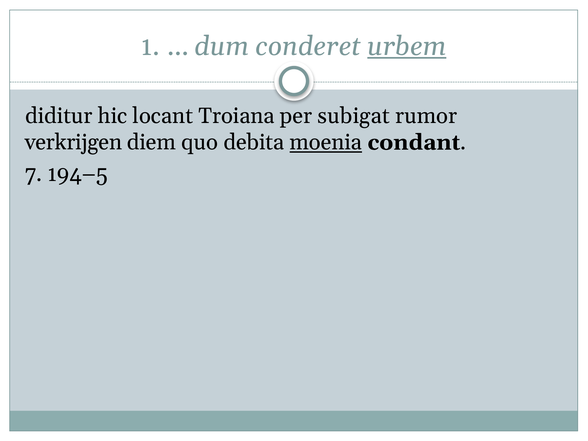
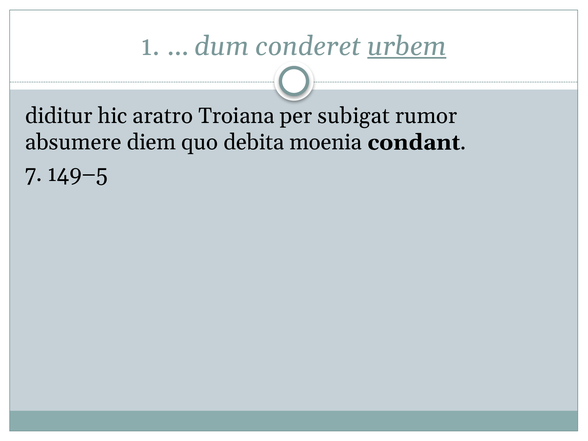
locant: locant -> aratro
verkrijgen: verkrijgen -> absumere
moenia underline: present -> none
194–5: 194–5 -> 149–5
